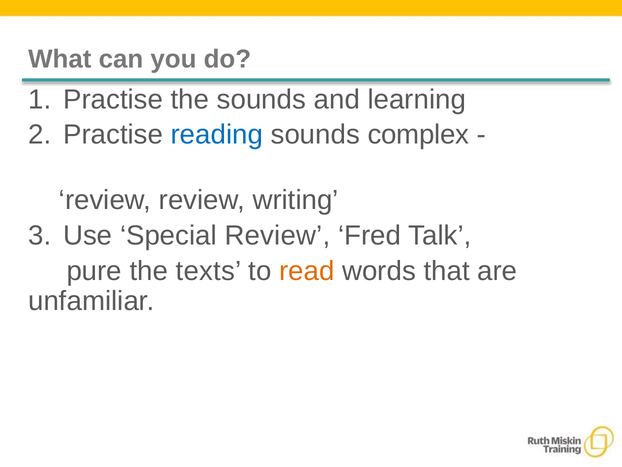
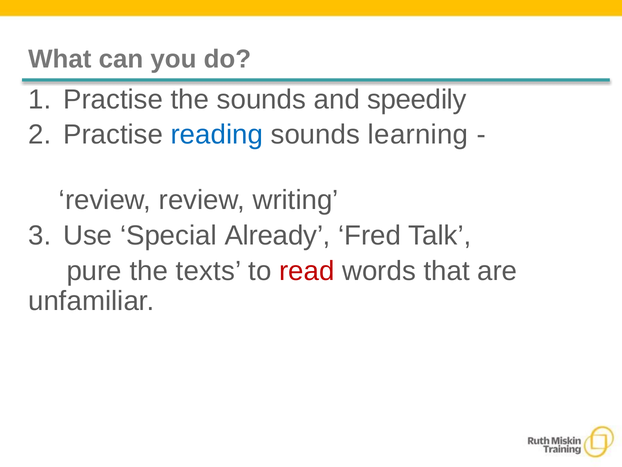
learning: learning -> speedily
complex: complex -> learning
Special Review: Review -> Already
read colour: orange -> red
